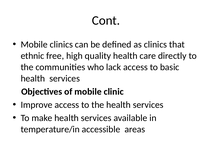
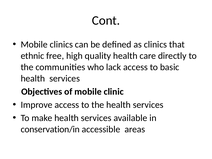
temperature/in: temperature/in -> conservation/in
